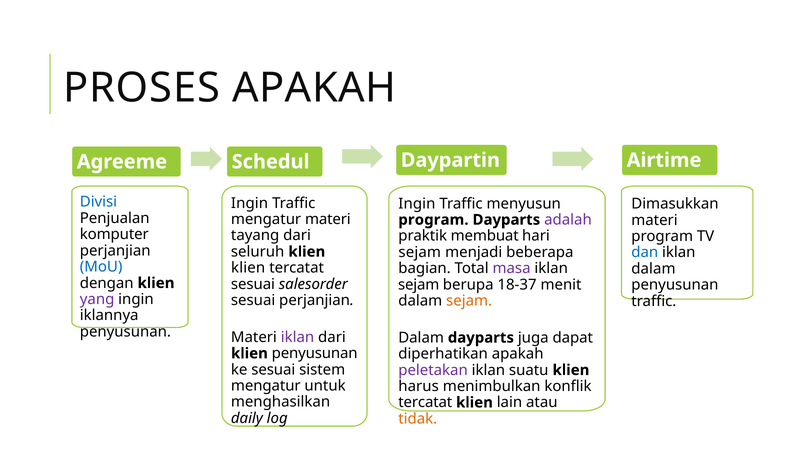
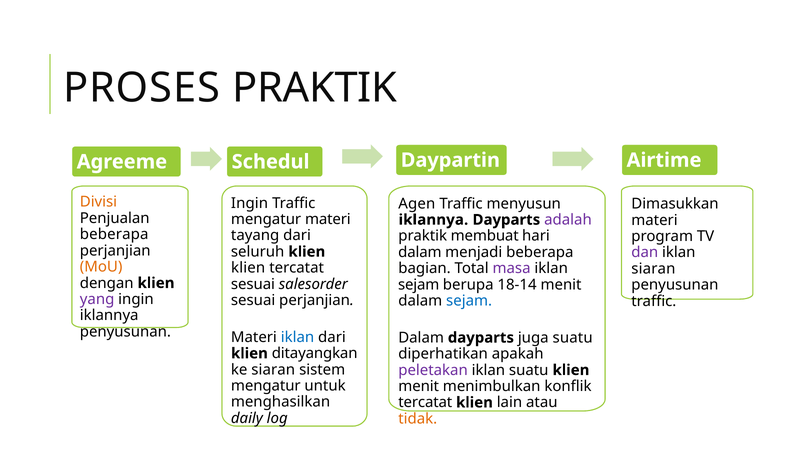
PROSES APAKAH: APAKAH -> PRAKTIK
Divisi colour: blue -> orange
Ingin at (417, 204): Ingin -> Agen
program at (433, 220): program -> iklannya
komputer at (114, 234): komputer -> beberapa
sejam at (420, 252): sejam -> dalam
dan colour: blue -> purple
MoU colour: blue -> orange
dalam at (653, 269): dalam -> siaran
18-37: 18-37 -> 18-14
sejam at (469, 301) colour: orange -> blue
iklan at (298, 337) colour: purple -> blue
juga dapat: dapat -> suatu
klien penyusunan: penyusunan -> ditayangkan
ke sesuai: sesuai -> siaran
harus at (419, 386): harus -> menit
